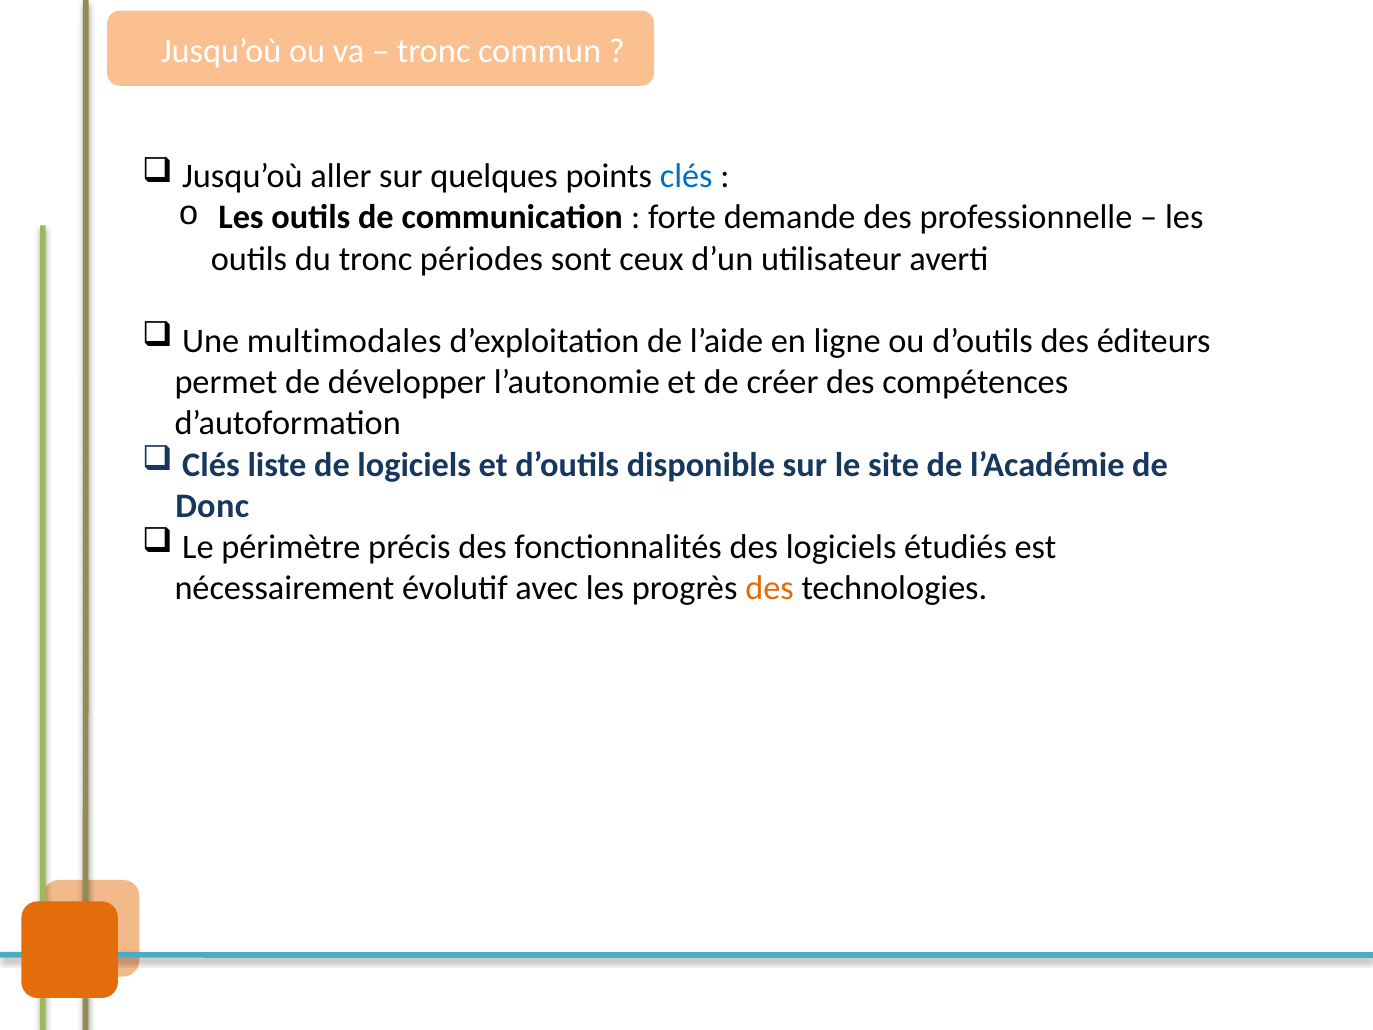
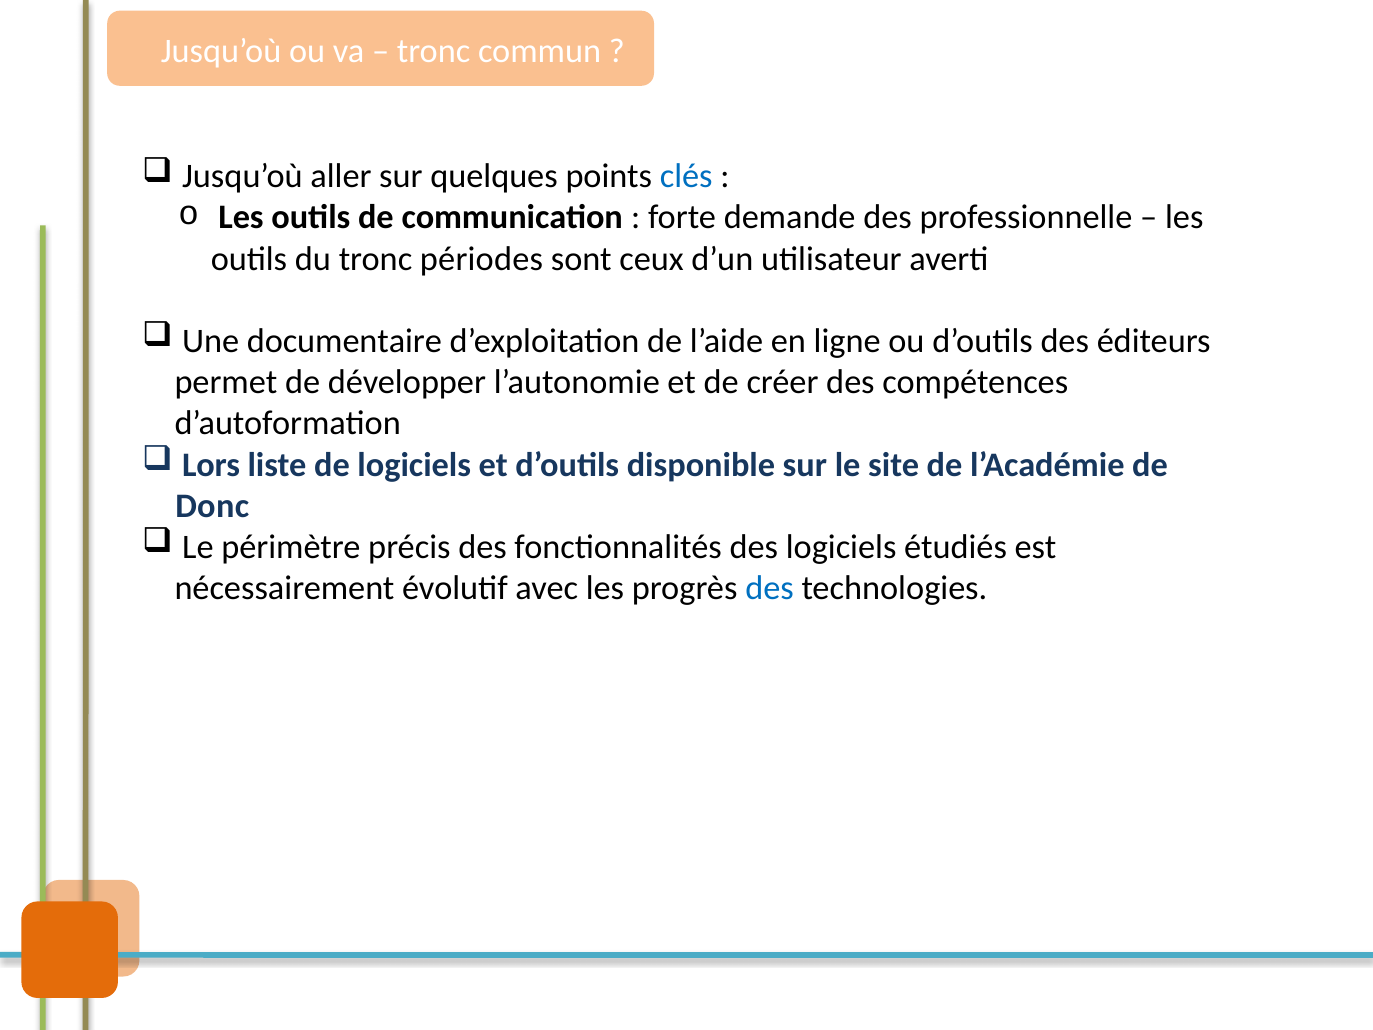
multimodales: multimodales -> documentaire
Clés at (211, 465): Clés -> Lors
des at (770, 588) colour: orange -> blue
